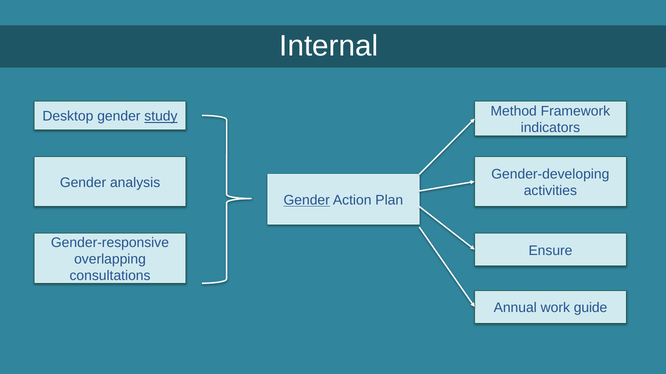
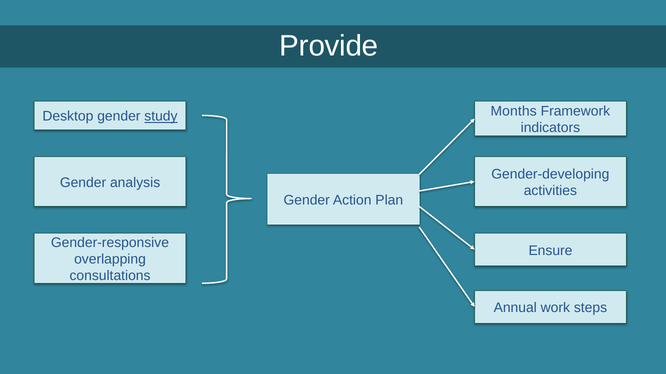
Internal: Internal -> Provide
Method: Method -> Months
Gender at (307, 201) underline: present -> none
guide: guide -> steps
